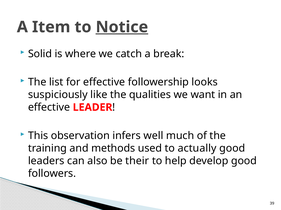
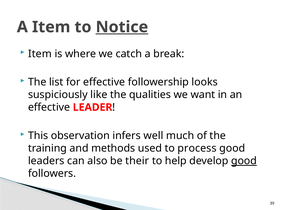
Solid at (40, 54): Solid -> Item
actually: actually -> process
good at (244, 161) underline: none -> present
